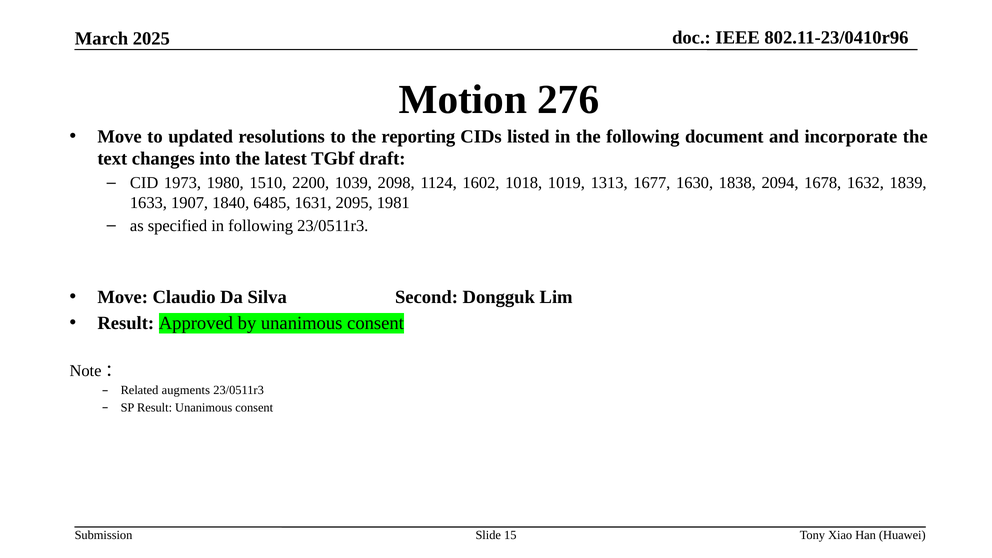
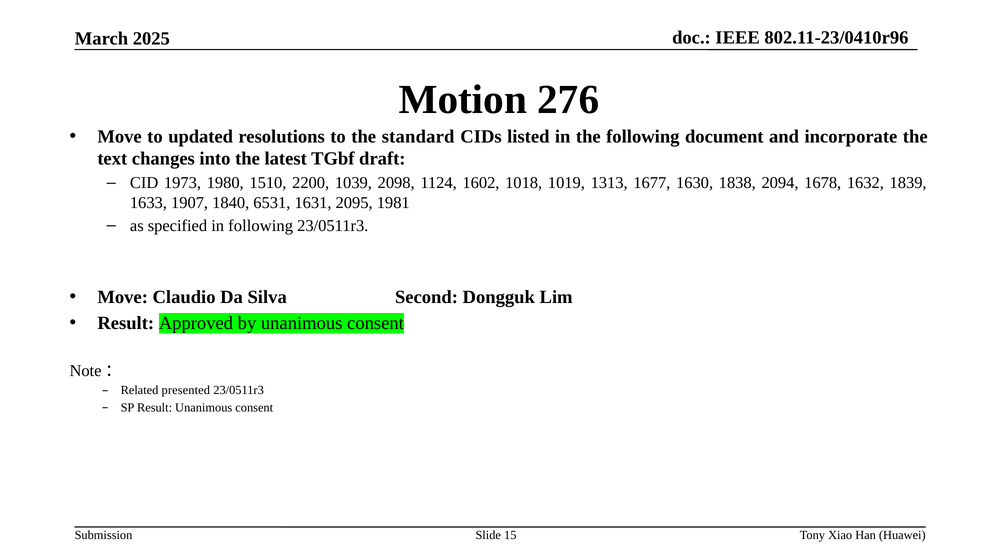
reporting: reporting -> standard
6485: 6485 -> 6531
augments: augments -> presented
